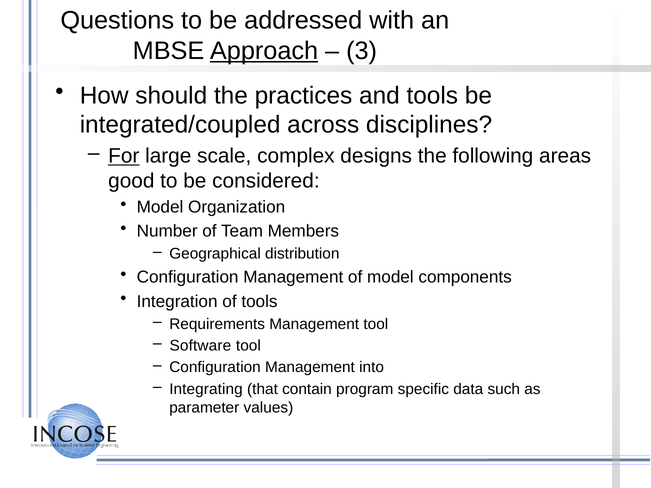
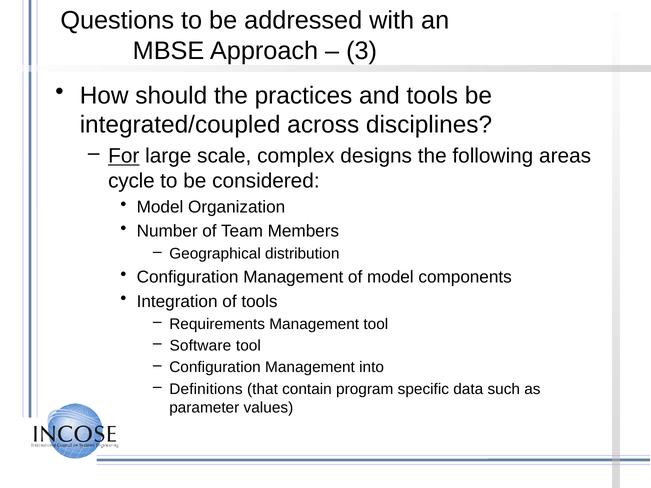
Approach underline: present -> none
good: good -> cycle
Integrating: Integrating -> Definitions
